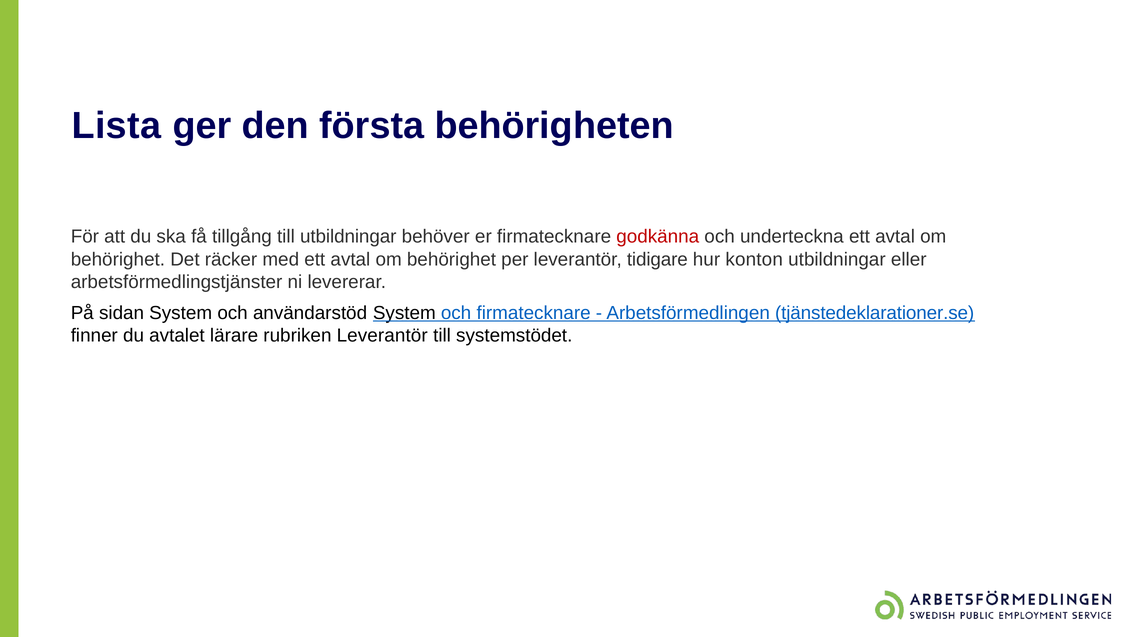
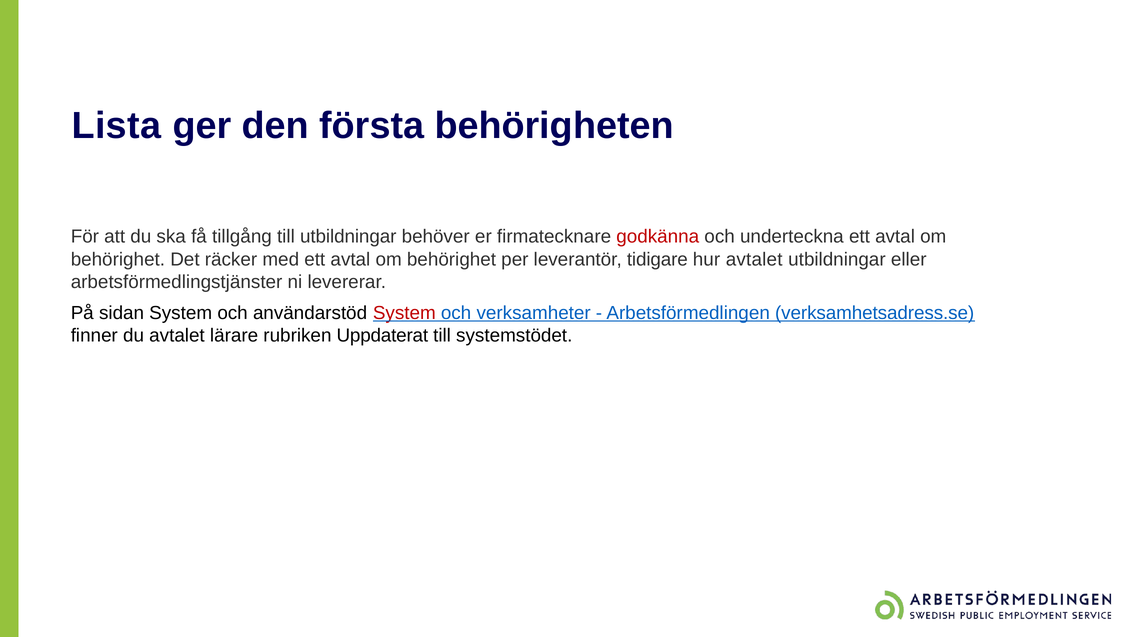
hur konton: konton -> avtalet
System at (404, 313) colour: black -> red
och firmatecknare: firmatecknare -> verksamheter
tjänstedeklarationer.se: tjänstedeklarationer.se -> verksamhetsadress.se
rubriken Leverantör: Leverantör -> Uppdaterat
